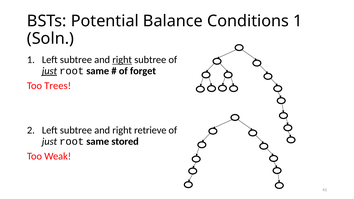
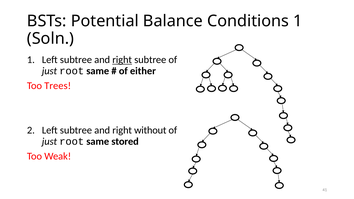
just at (49, 71) underline: present -> none
forget: forget -> either
retrieve: retrieve -> without
